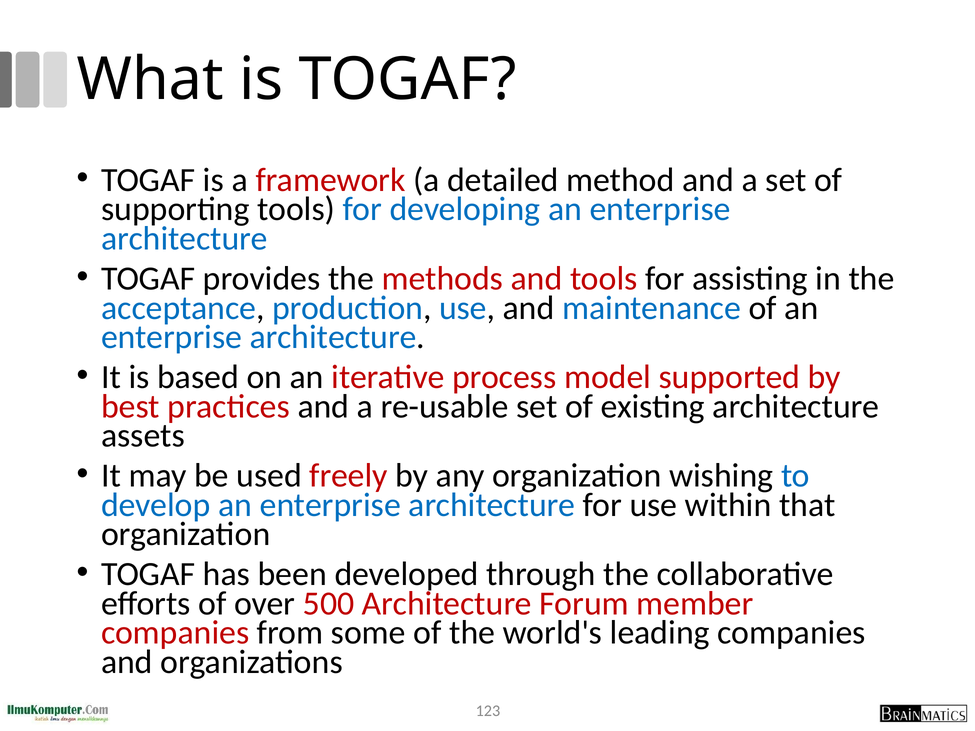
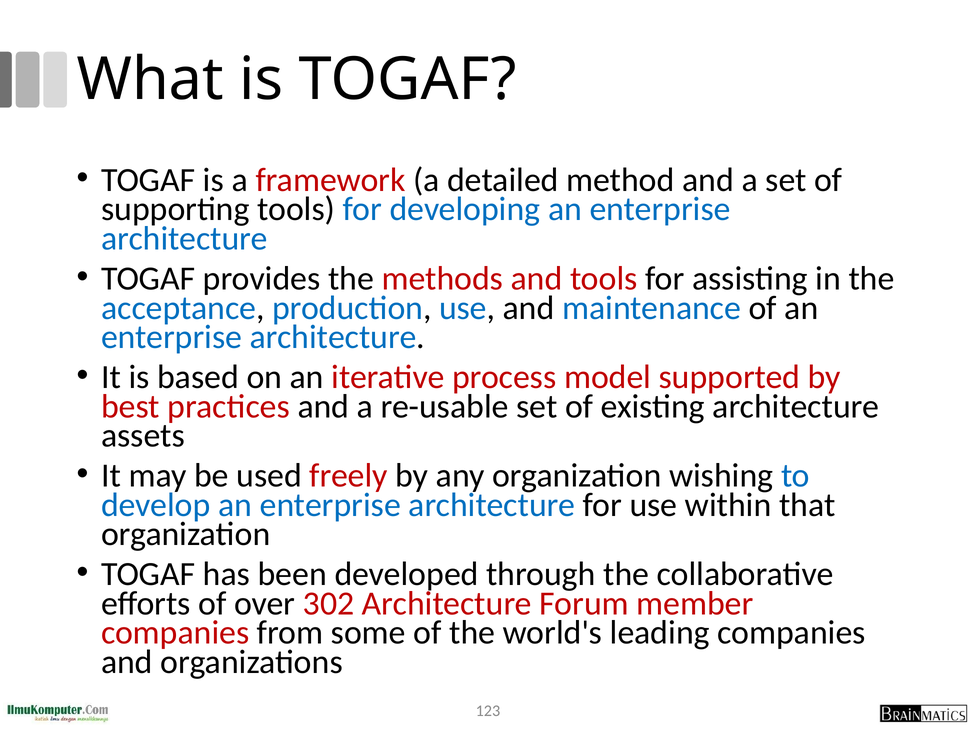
500: 500 -> 302
